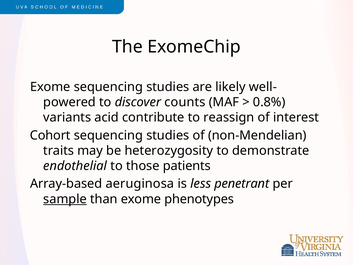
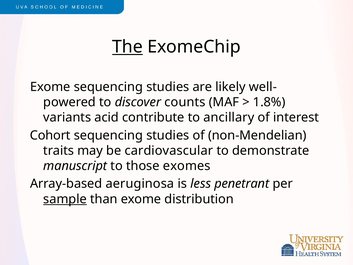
The underline: none -> present
0.8%: 0.8% -> 1.8%
reassign: reassign -> ancillary
heterozygosity: heterozygosity -> cardiovascular
endothelial: endothelial -> manuscript
patients: patients -> exomes
phenotypes: phenotypes -> distribution
